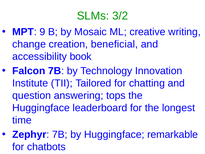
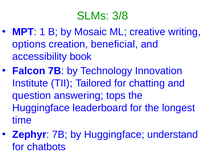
3/2: 3/2 -> 3/8
9: 9 -> 1
change: change -> options
remarkable: remarkable -> understand
